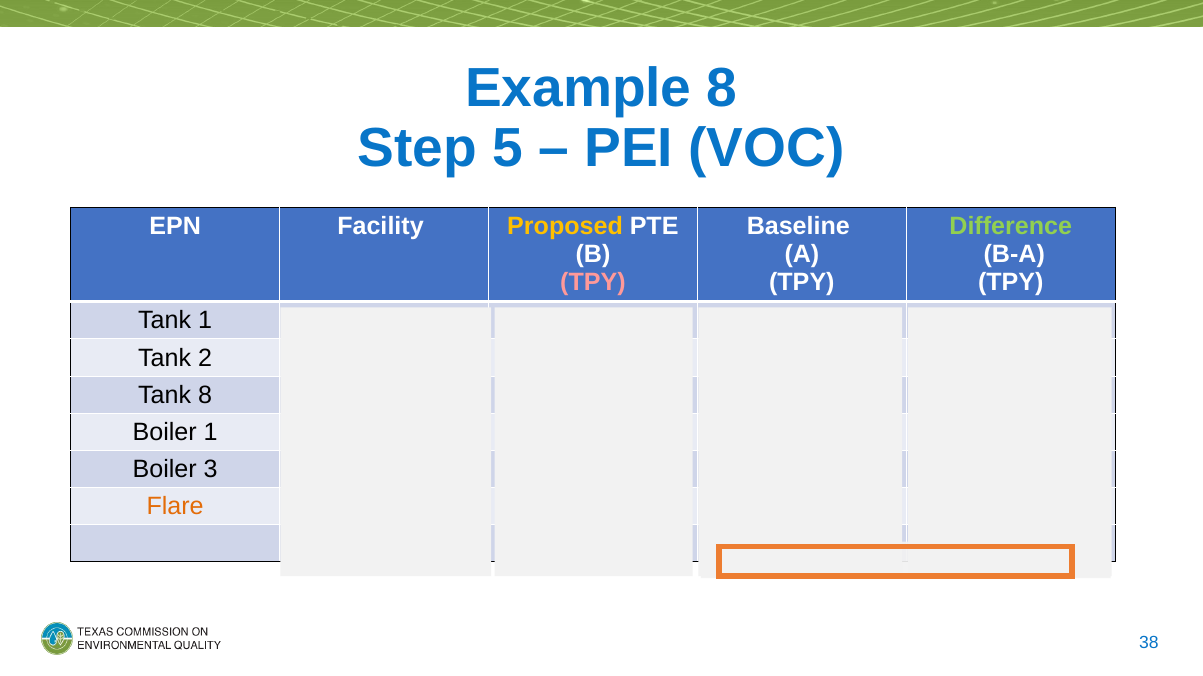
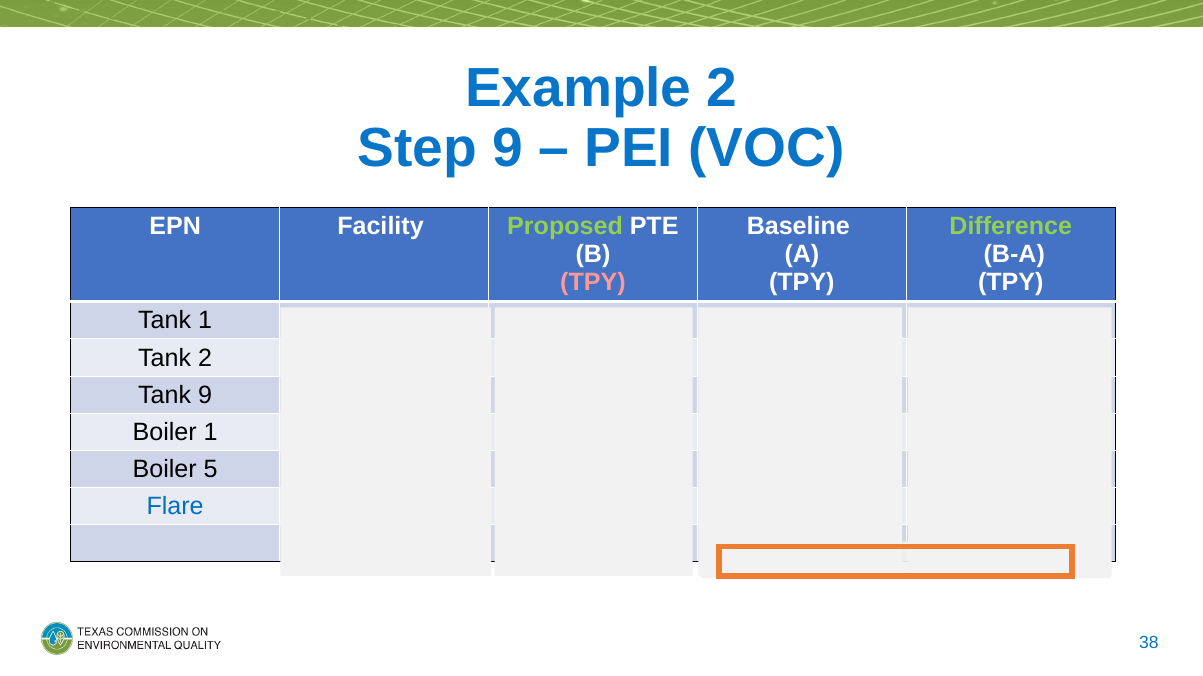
Example 8: 8 -> 2
Step 5: 5 -> 9
Proposed colour: yellow -> light green
Tank 8: 8 -> 9
3: 3 -> 5
Flare colour: orange -> blue
